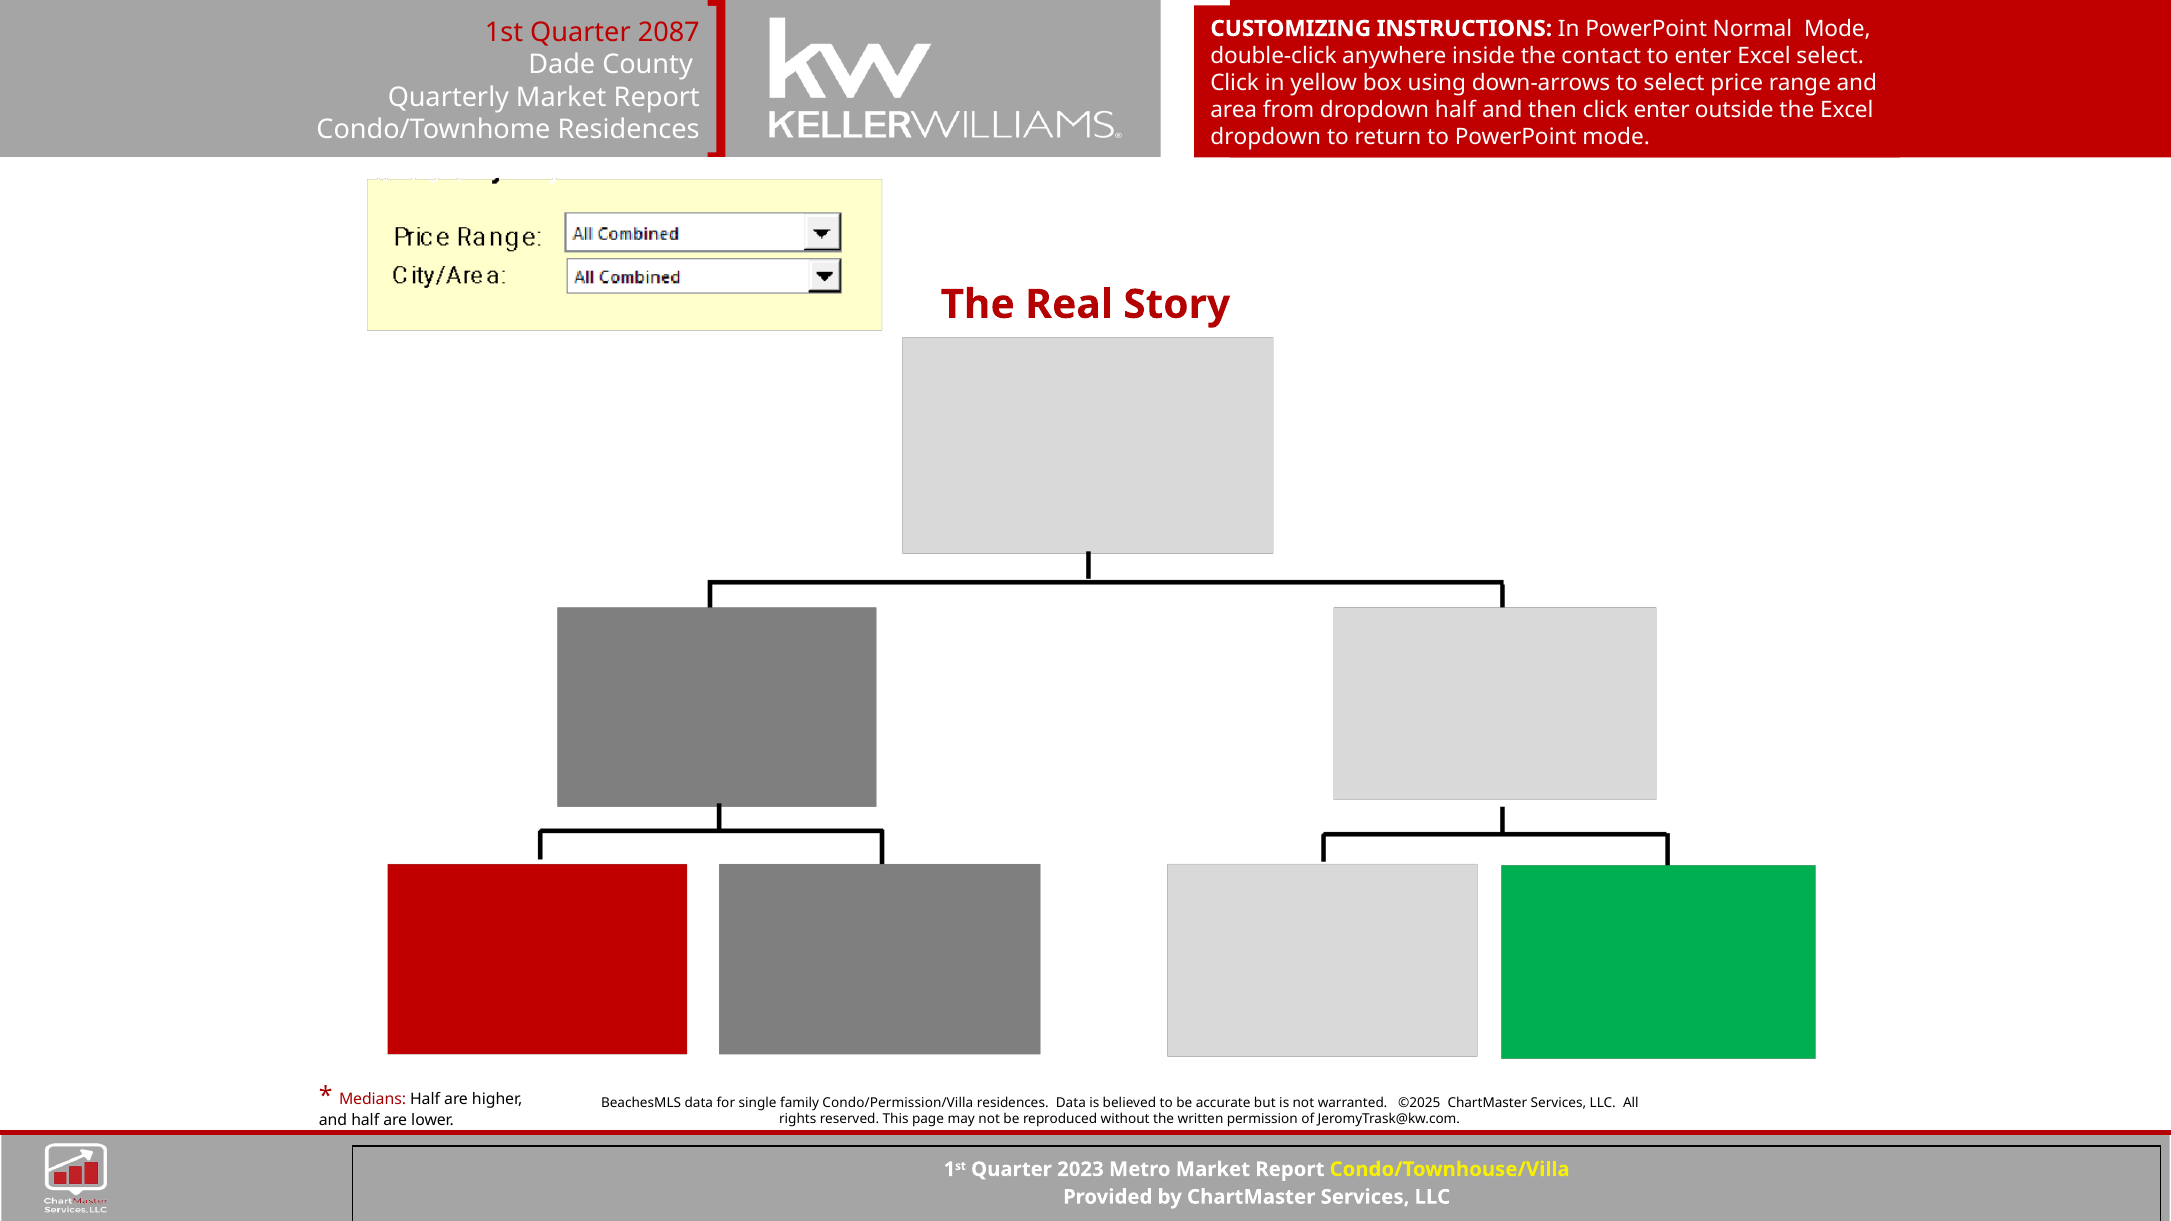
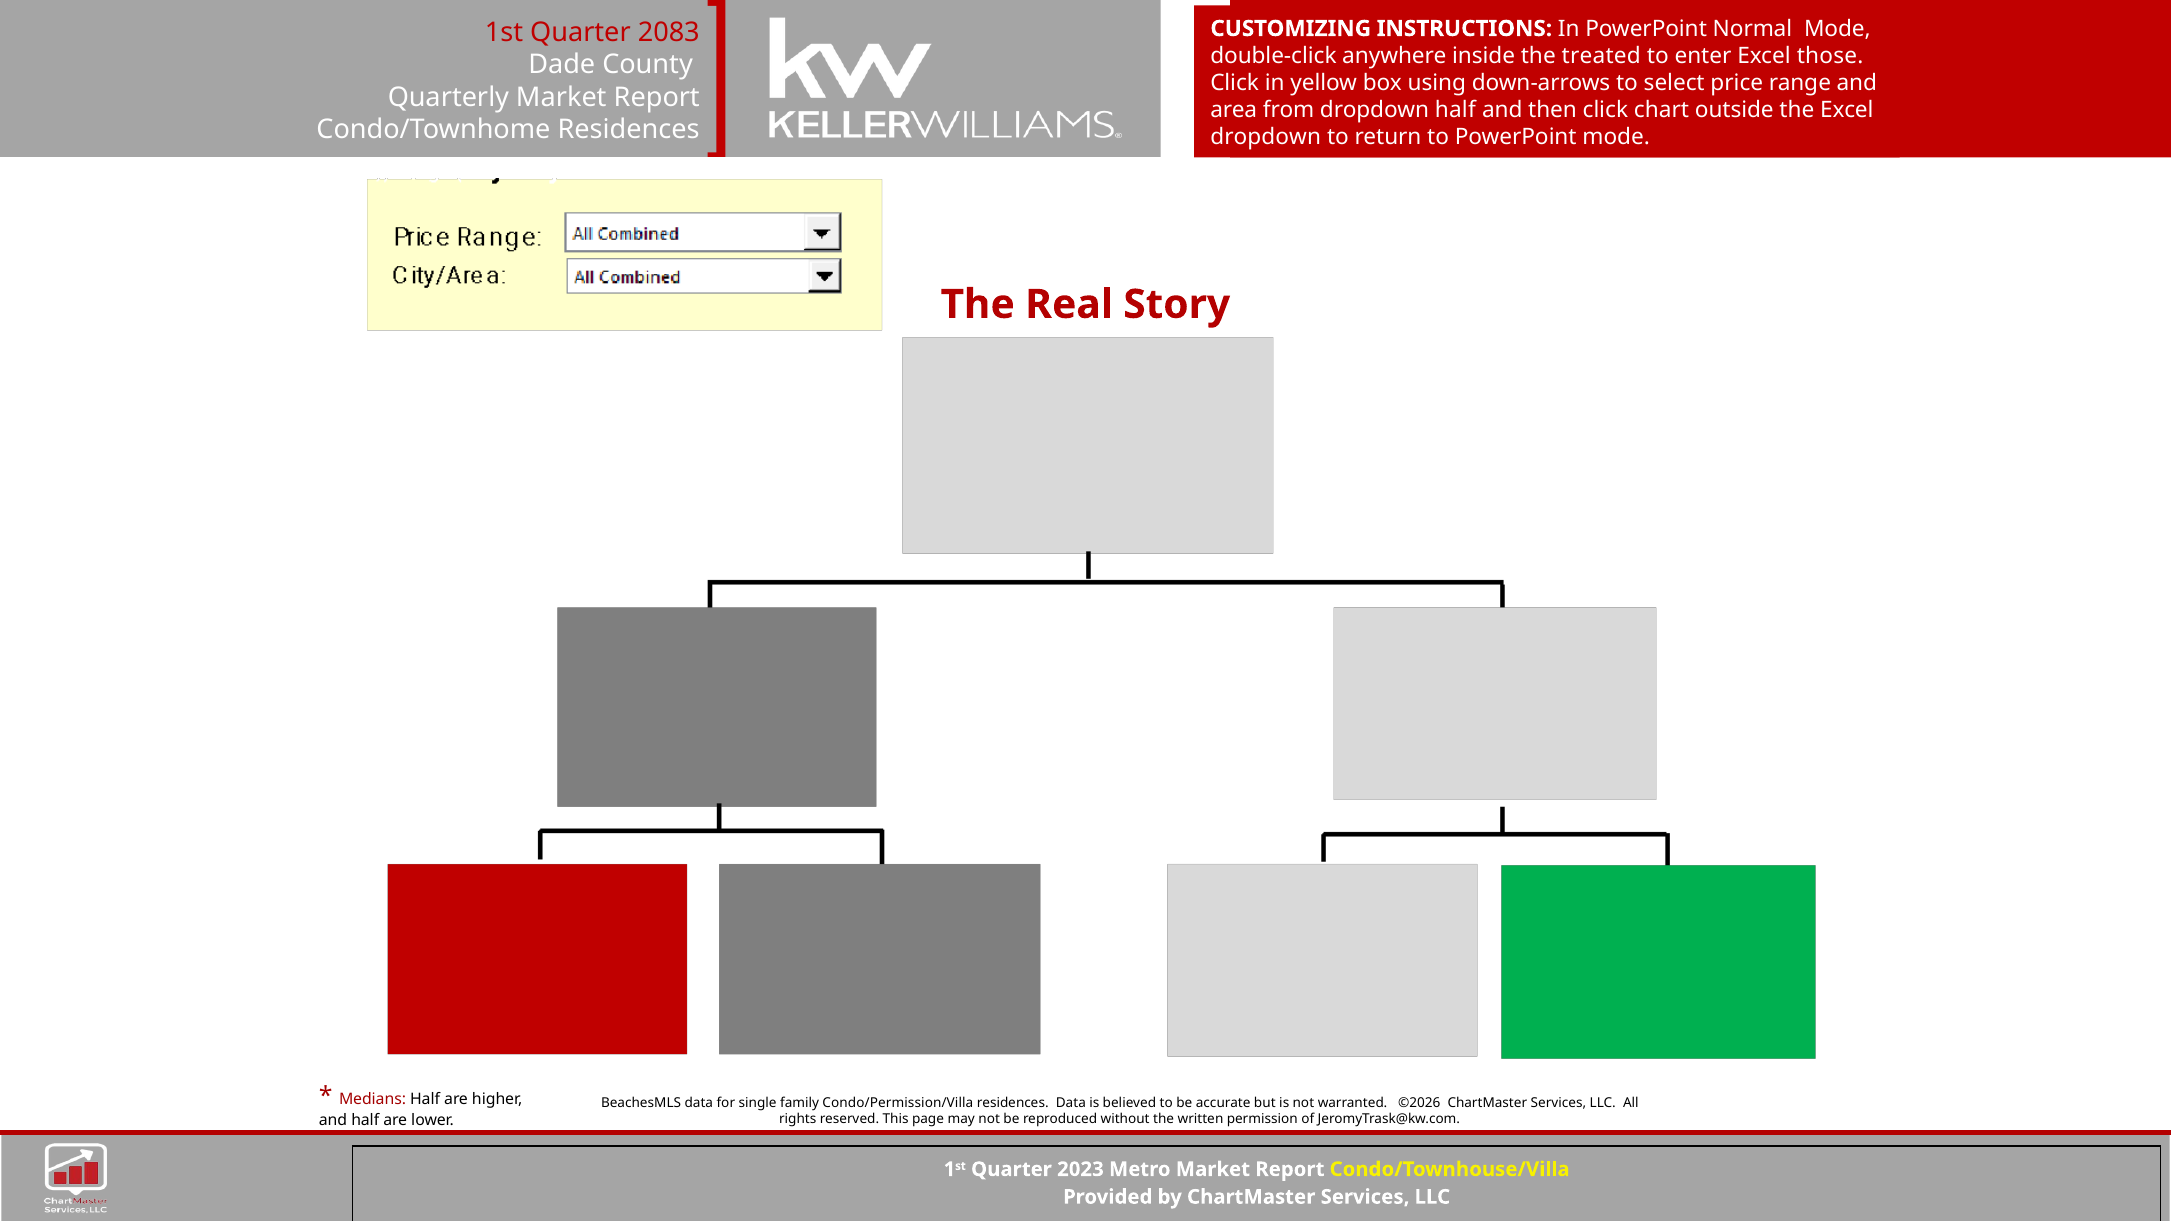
2087: 2087 -> 2083
contact: contact -> treated
Excel select: select -> those
click enter: enter -> chart
©2025: ©2025 -> ©2026
